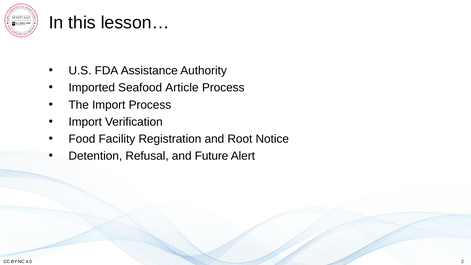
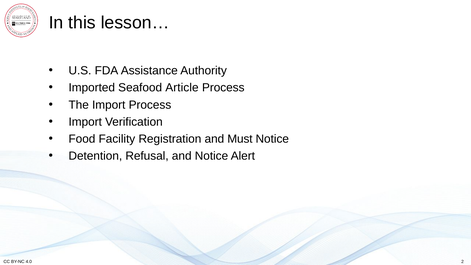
Root: Root -> Must
and Future: Future -> Notice
